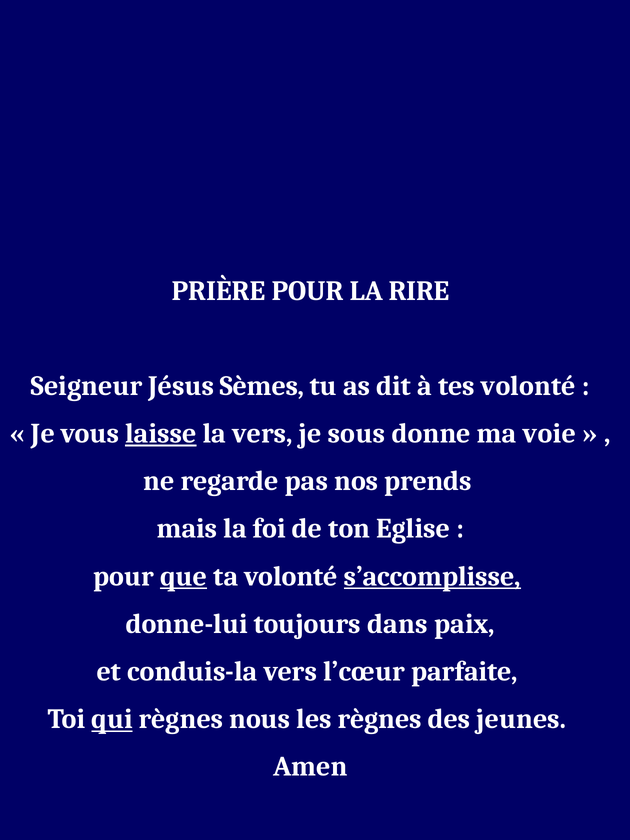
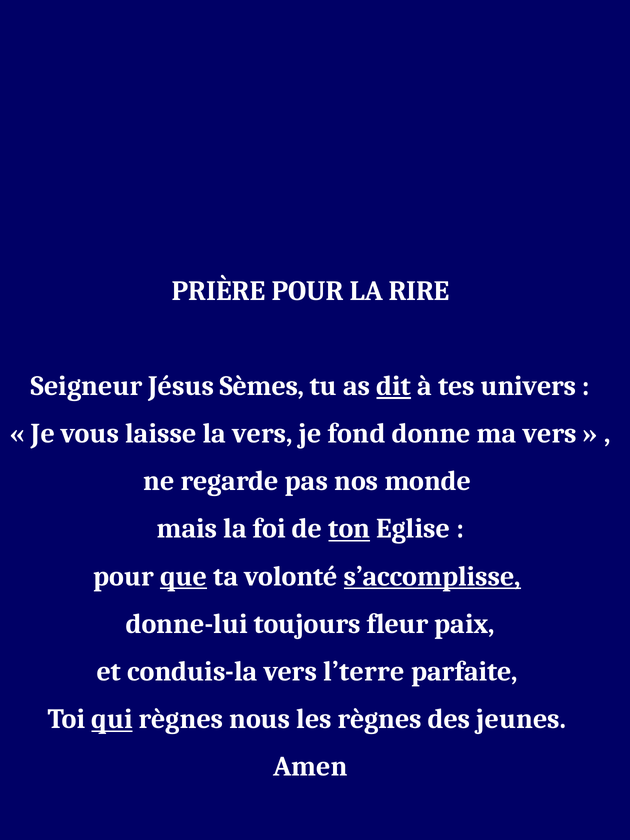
dit underline: none -> present
tes volonté: volonté -> univers
laisse underline: present -> none
sous: sous -> fond
ma voie: voie -> vers
prends: prends -> monde
ton underline: none -> present
dans: dans -> fleur
l’cœur: l’cœur -> l’terre
